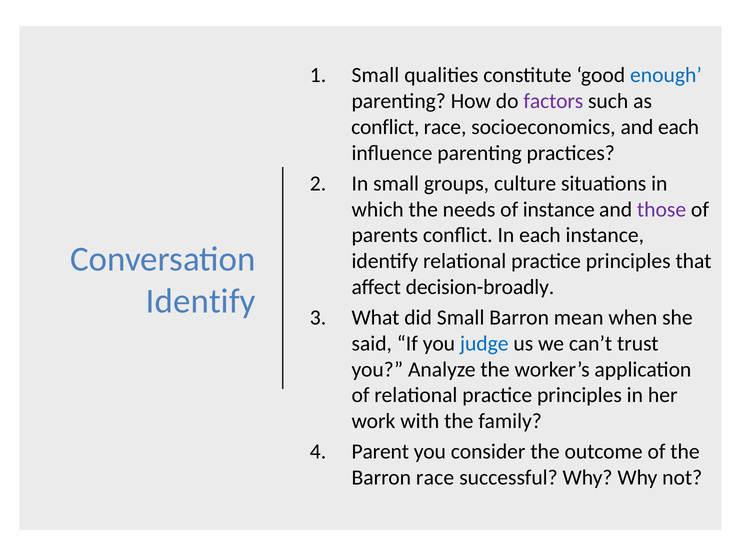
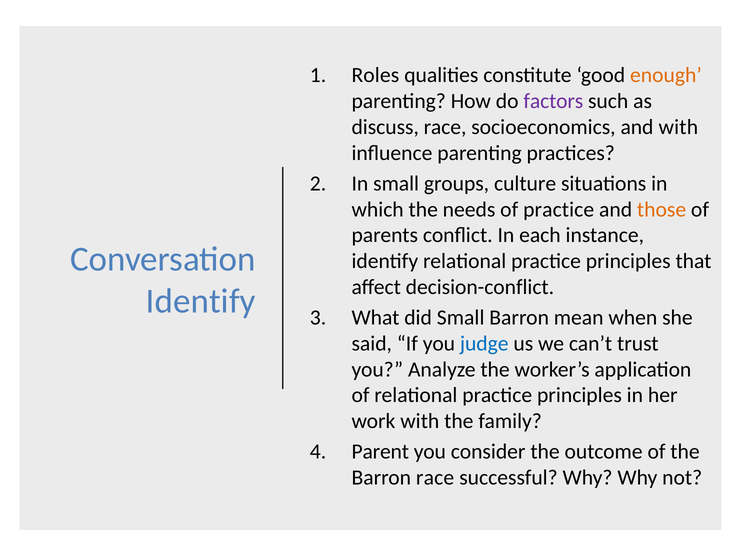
Small at (375, 75): Small -> Roles
enough colour: blue -> orange
conflict at (385, 127): conflict -> discuss
and each: each -> with
of instance: instance -> practice
those colour: purple -> orange
decision-broadly: decision-broadly -> decision-conflict
